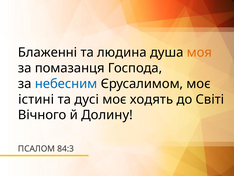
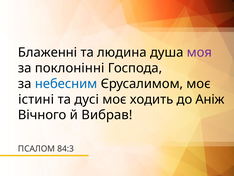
моя colour: orange -> purple
помазанця: помазанця -> поклонінні
ходять: ходять -> ходить
Світі: Світі -> Аніж
Долину: Долину -> Вибрав
